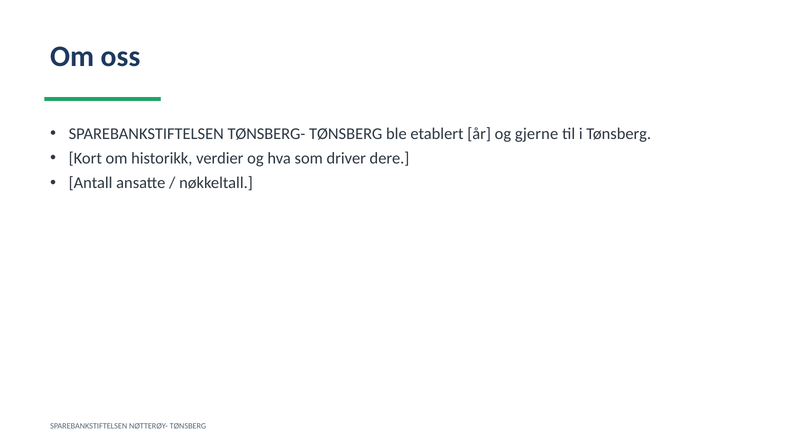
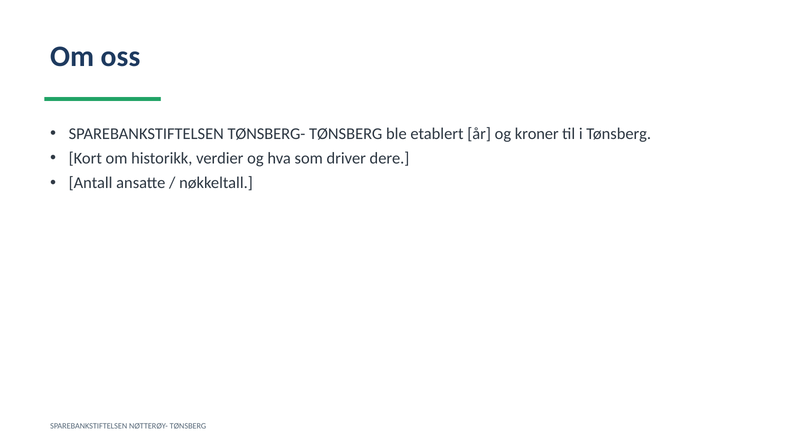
gjerne: gjerne -> kroner
